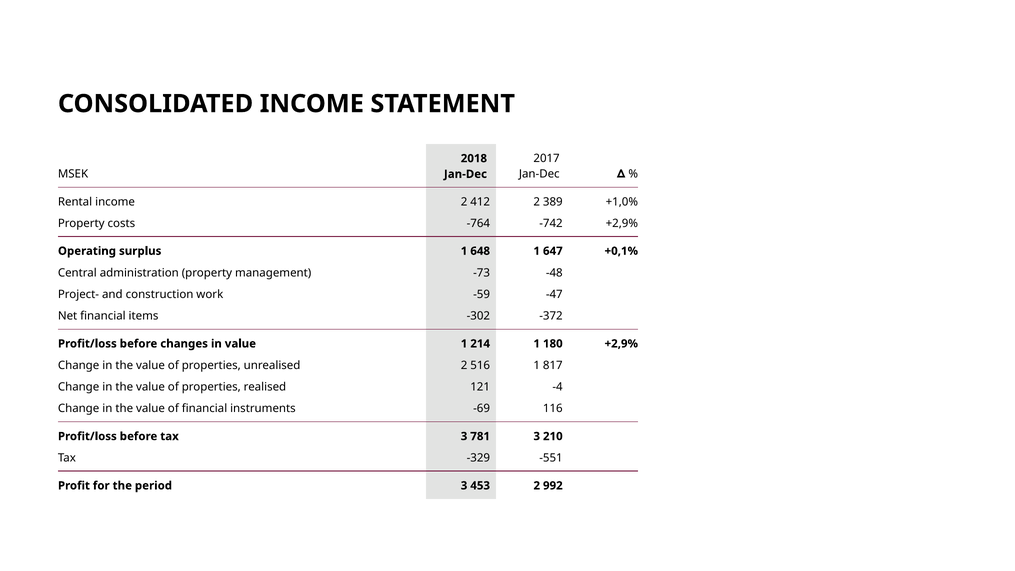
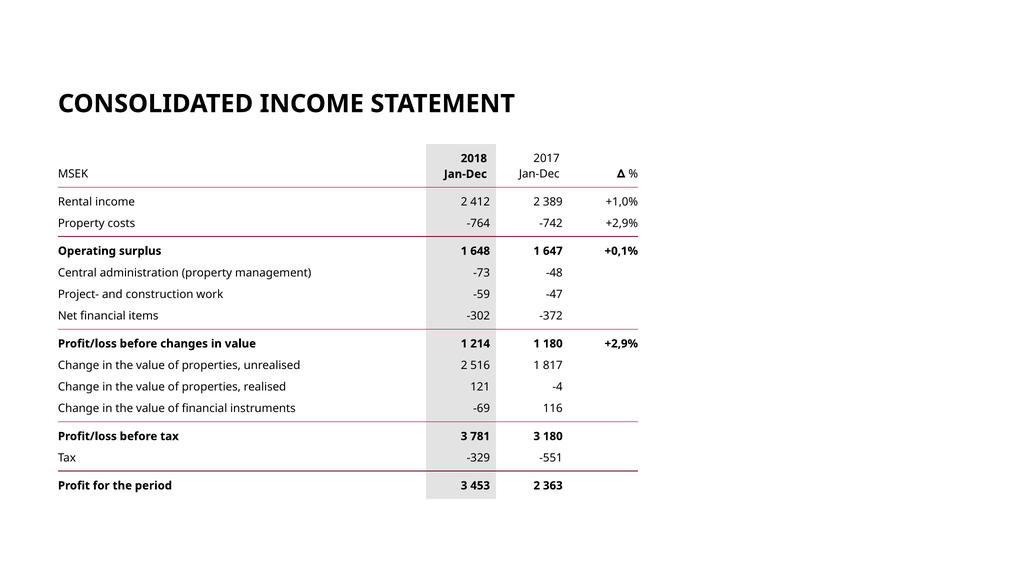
3 210: 210 -> 180
992: 992 -> 363
